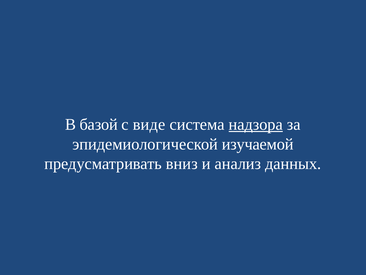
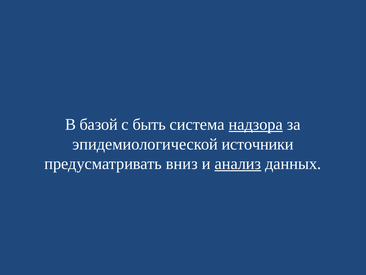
виде: виде -> быть
изучаемой: изучаемой -> источники
анализ underline: none -> present
